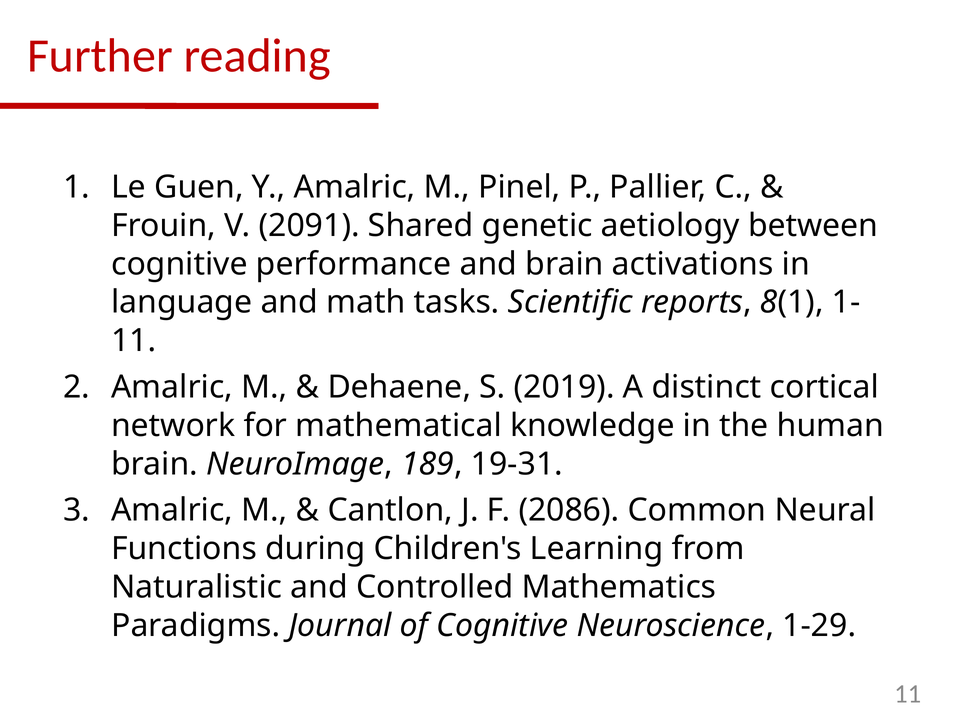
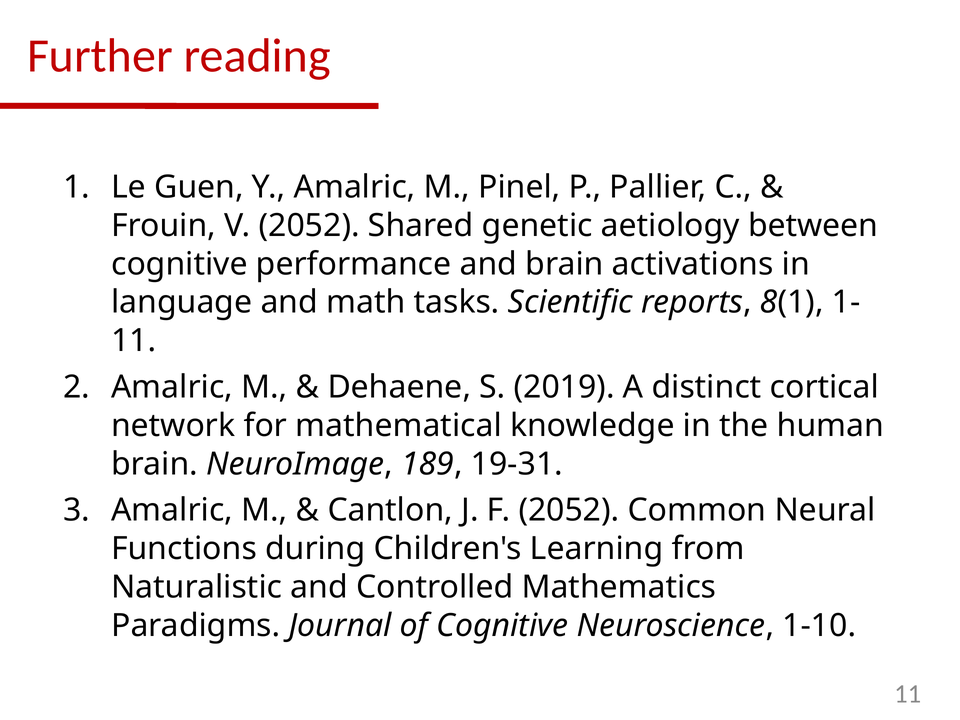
V 2091: 2091 -> 2052
F 2086: 2086 -> 2052
1-29: 1-29 -> 1-10
